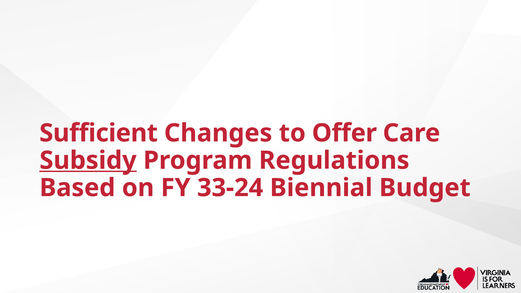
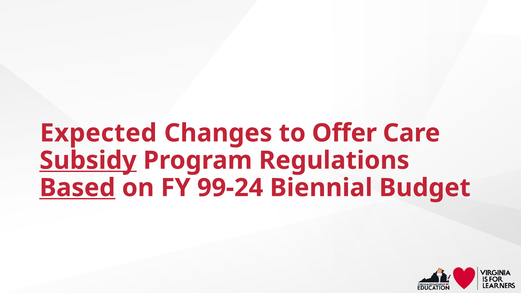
Sufficient: Sufficient -> Expected
Based underline: none -> present
33-24: 33-24 -> 99-24
